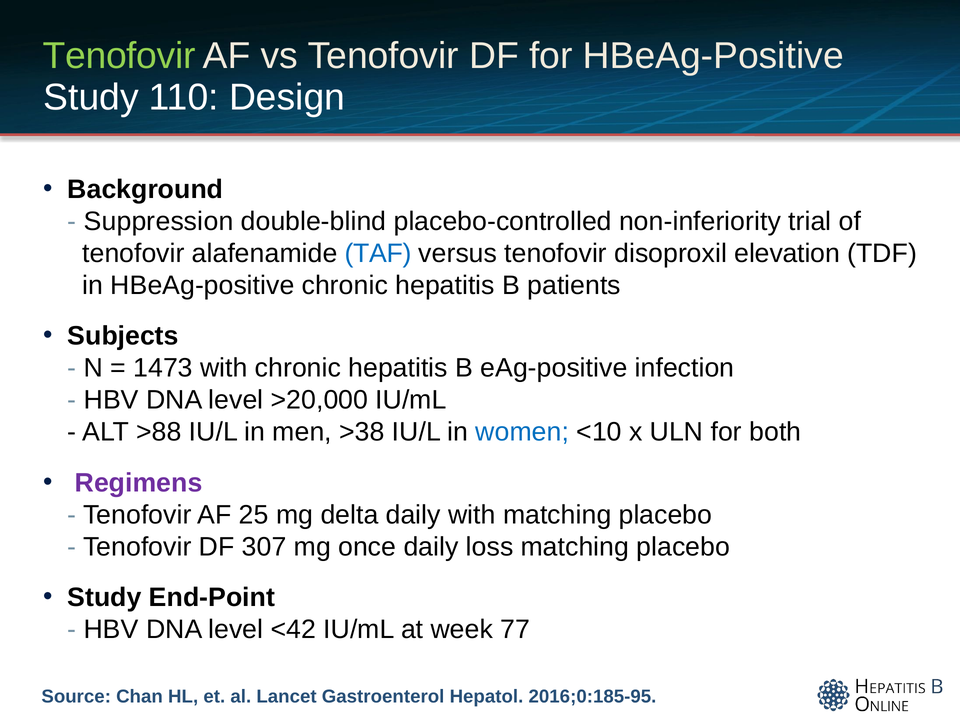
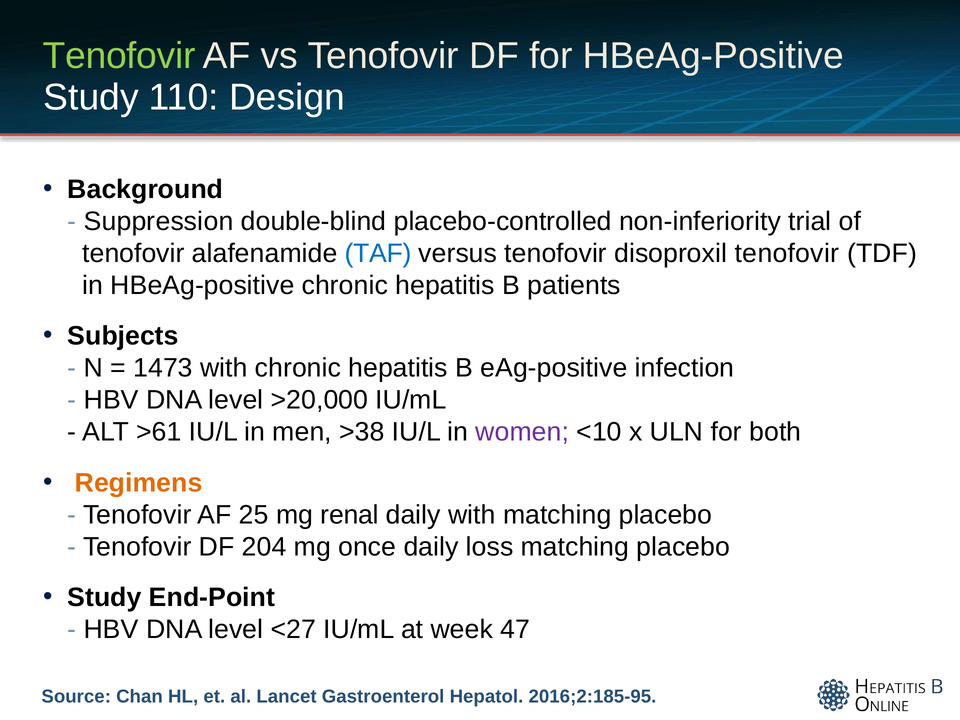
disoproxil elevation: elevation -> tenofovir
>88: >88 -> >61
women colour: blue -> purple
Regimens colour: purple -> orange
delta: delta -> renal
307: 307 -> 204
<42: <42 -> <27
77: 77 -> 47
2016;0:185-95: 2016;0:185-95 -> 2016;2:185-95
